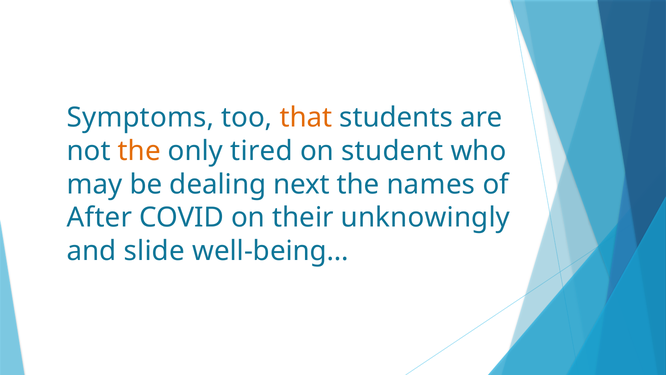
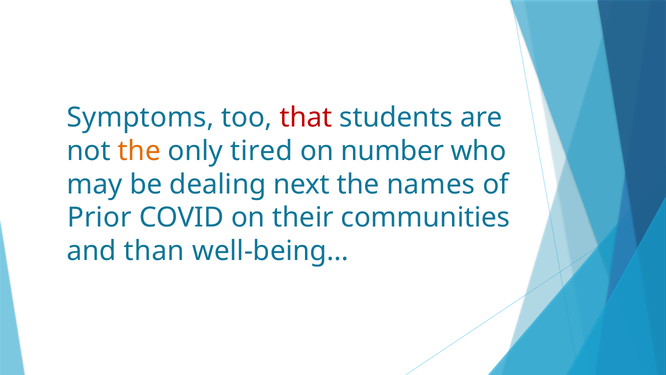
that colour: orange -> red
student: student -> number
After: After -> Prior
unknowingly: unknowingly -> communities
slide: slide -> than
